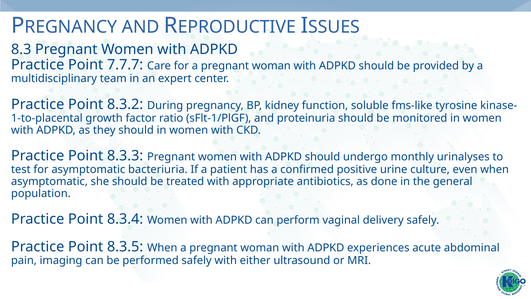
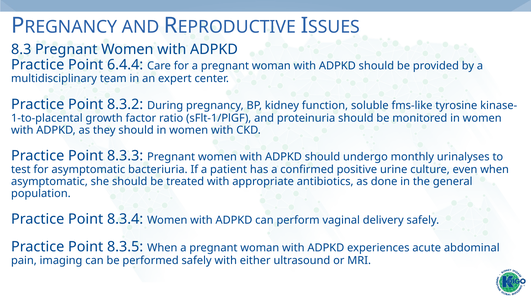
7.7.7: 7.7.7 -> 6.4.4
